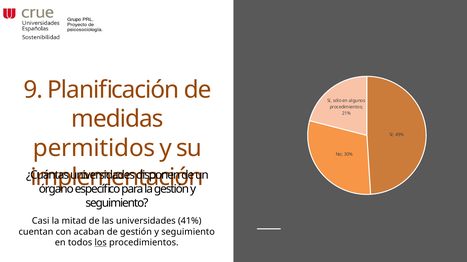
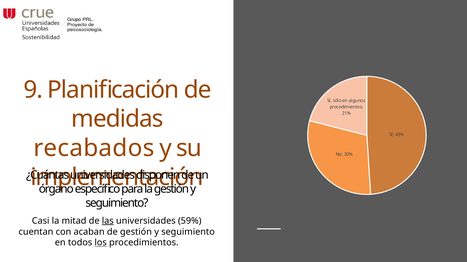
permitidos: permitidos -> recabados
las underline: none -> present
41%: 41% -> 59%
